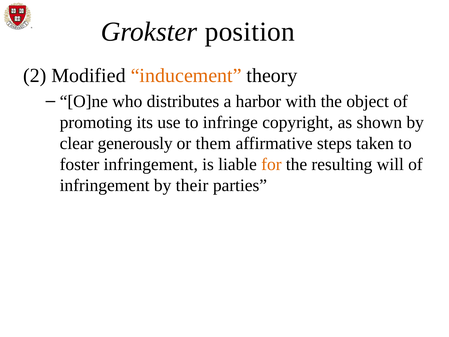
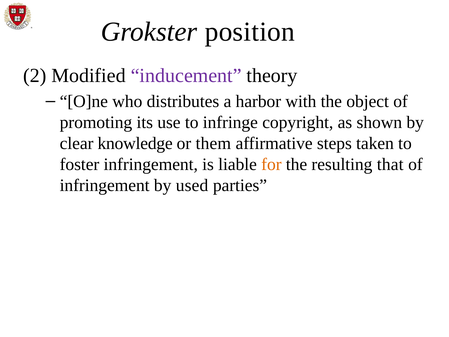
inducement colour: orange -> purple
generously: generously -> knowledge
will: will -> that
their: their -> used
